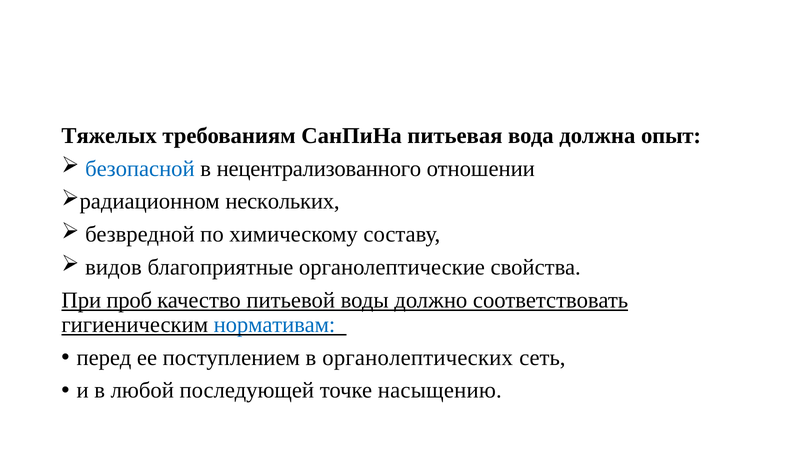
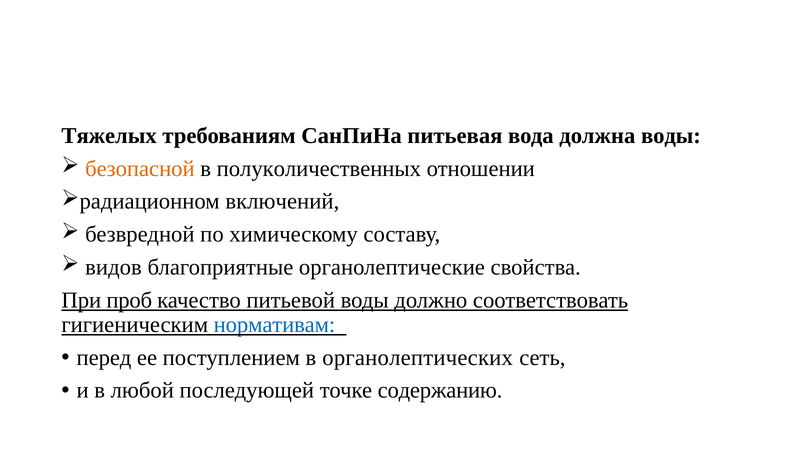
должна опыт: опыт -> воды
безопасной colour: blue -> orange
нецентрализованного: нецентрализованного -> полуколичественных
нескольких: нескольких -> включений
насыщению: насыщению -> содержанию
